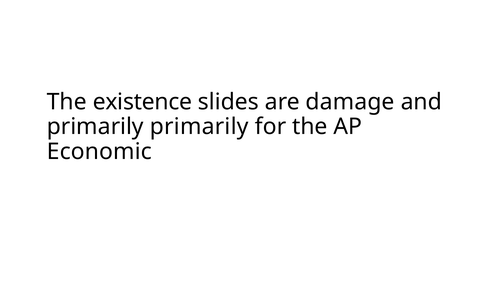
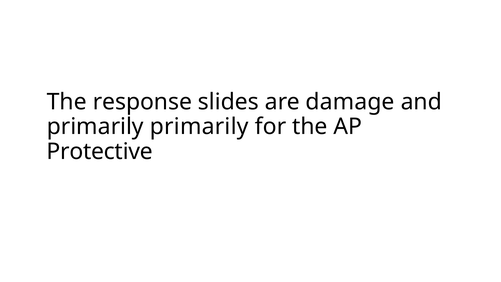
existence: existence -> response
Economic: Economic -> Protective
